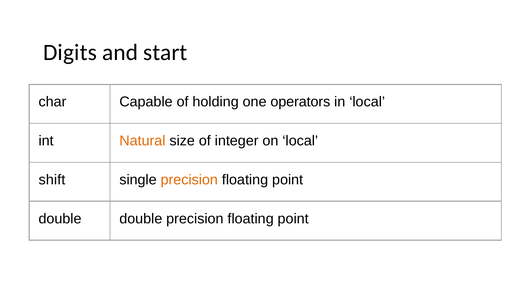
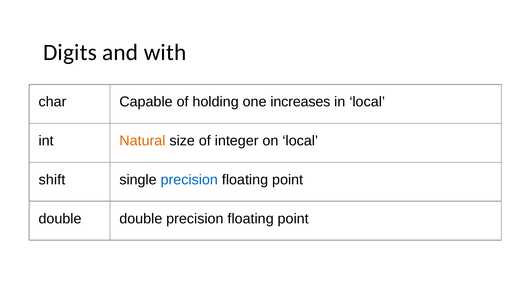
start: start -> with
operators: operators -> increases
precision at (189, 180) colour: orange -> blue
